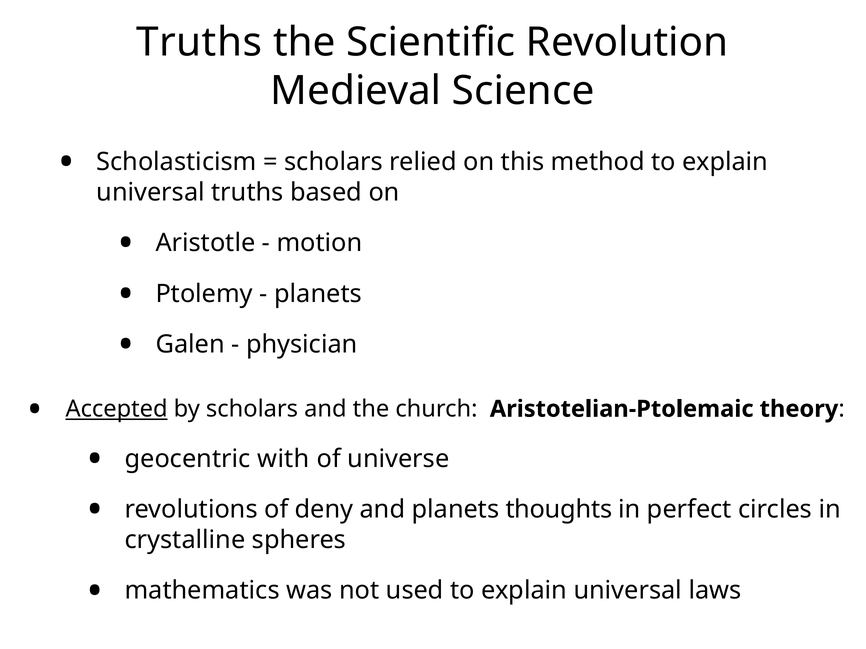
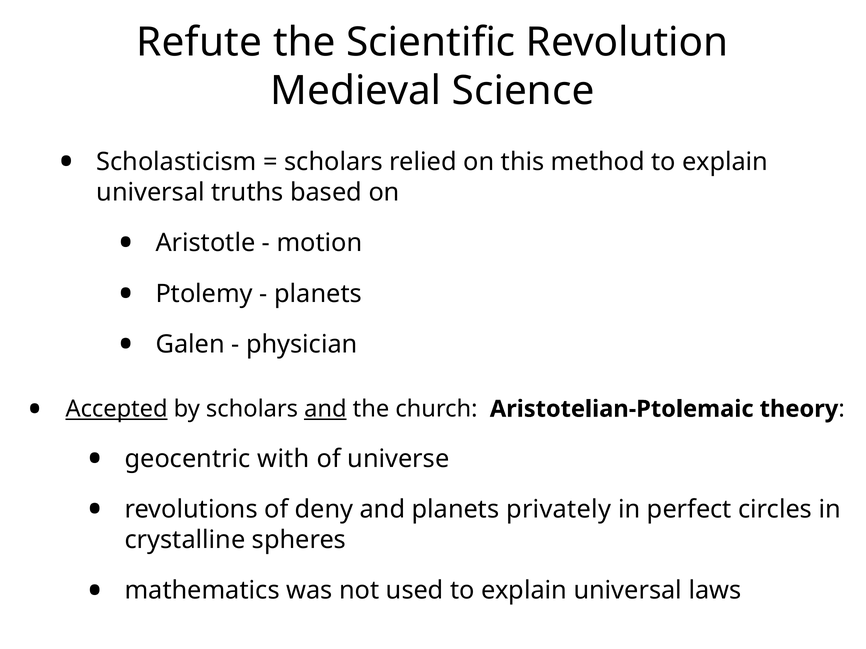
Truths at (199, 42): Truths -> Refute
and at (325, 409) underline: none -> present
thoughts: thoughts -> privately
